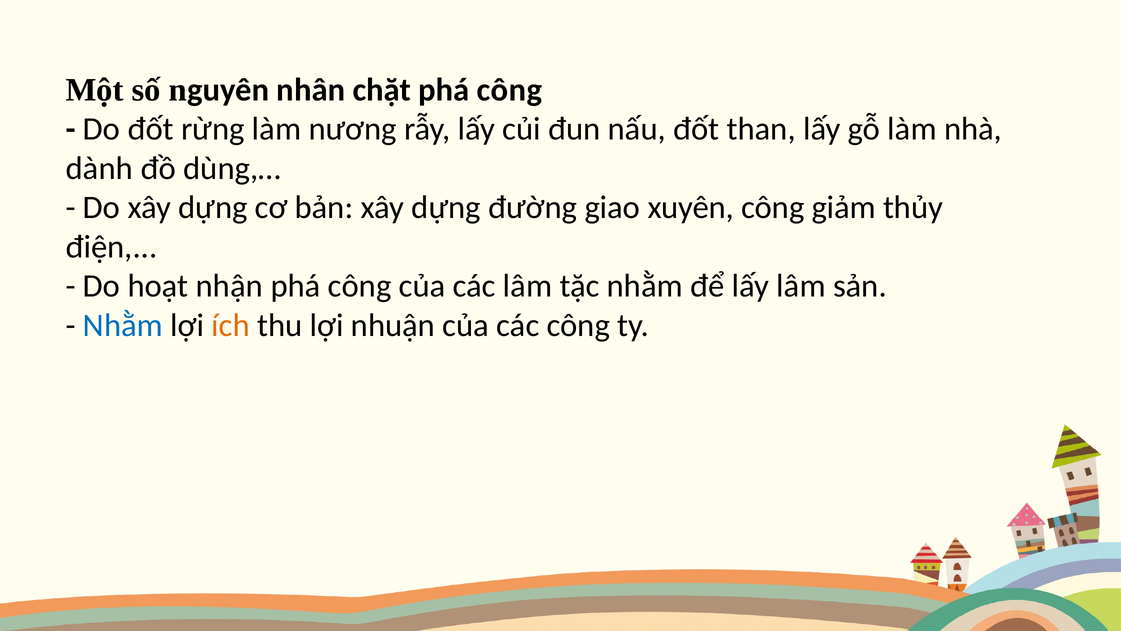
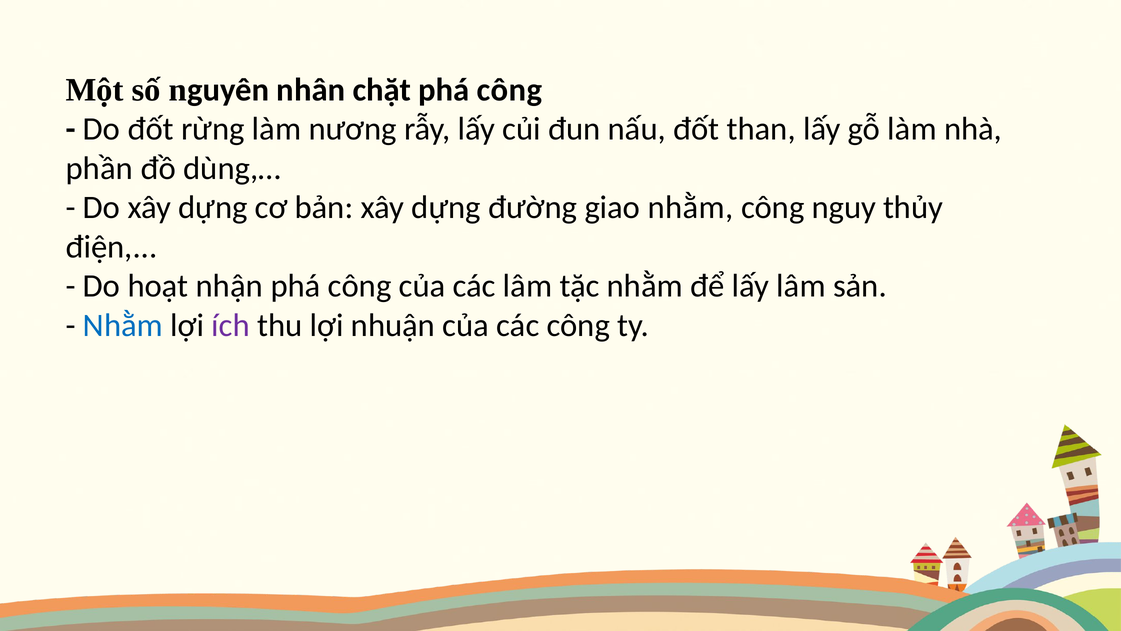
dành: dành -> phần
giao xuyên: xuyên -> nhằm
giảm: giảm -> nguy
ích colour: orange -> purple
